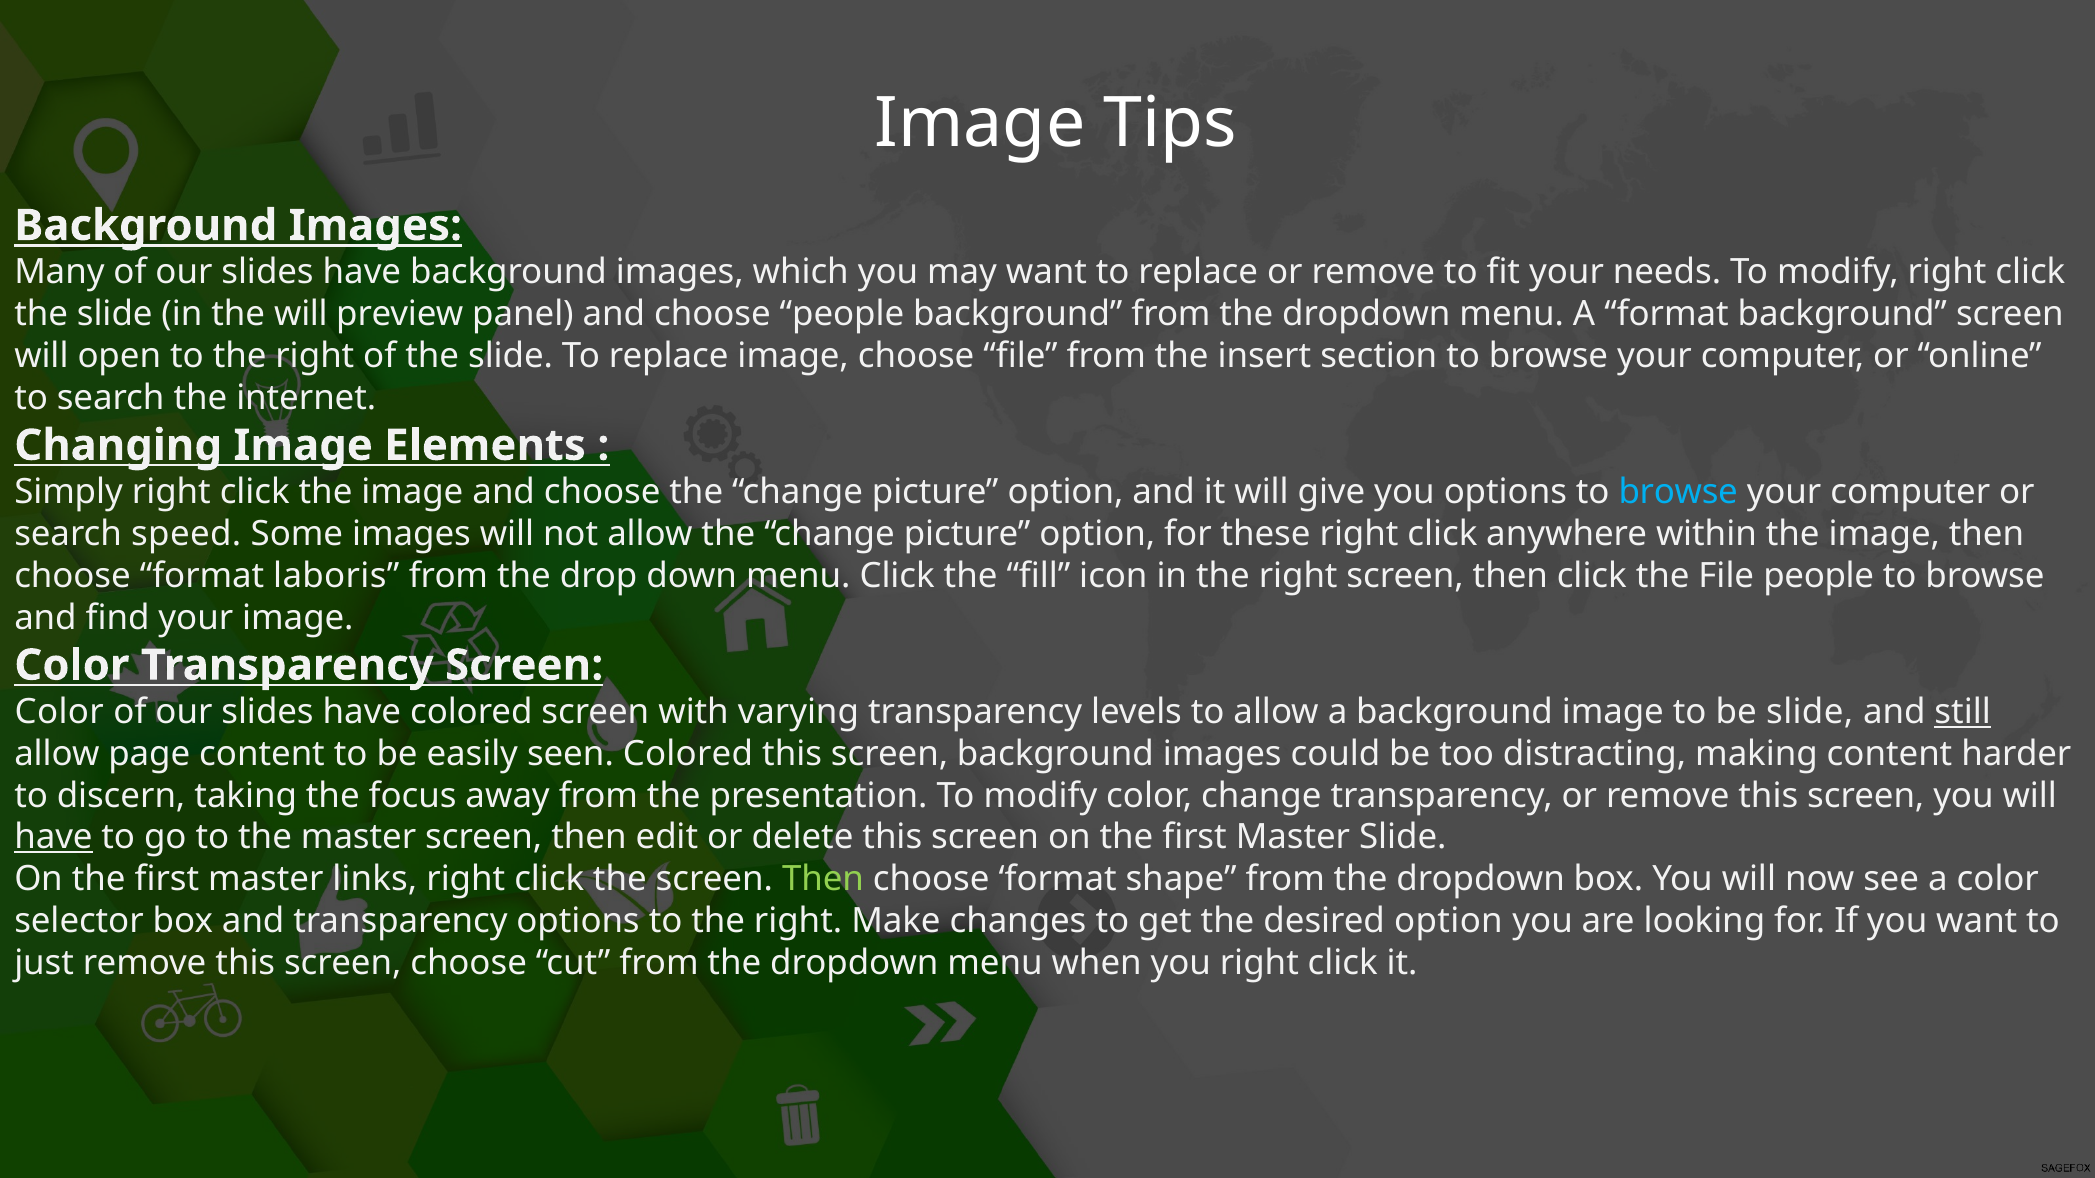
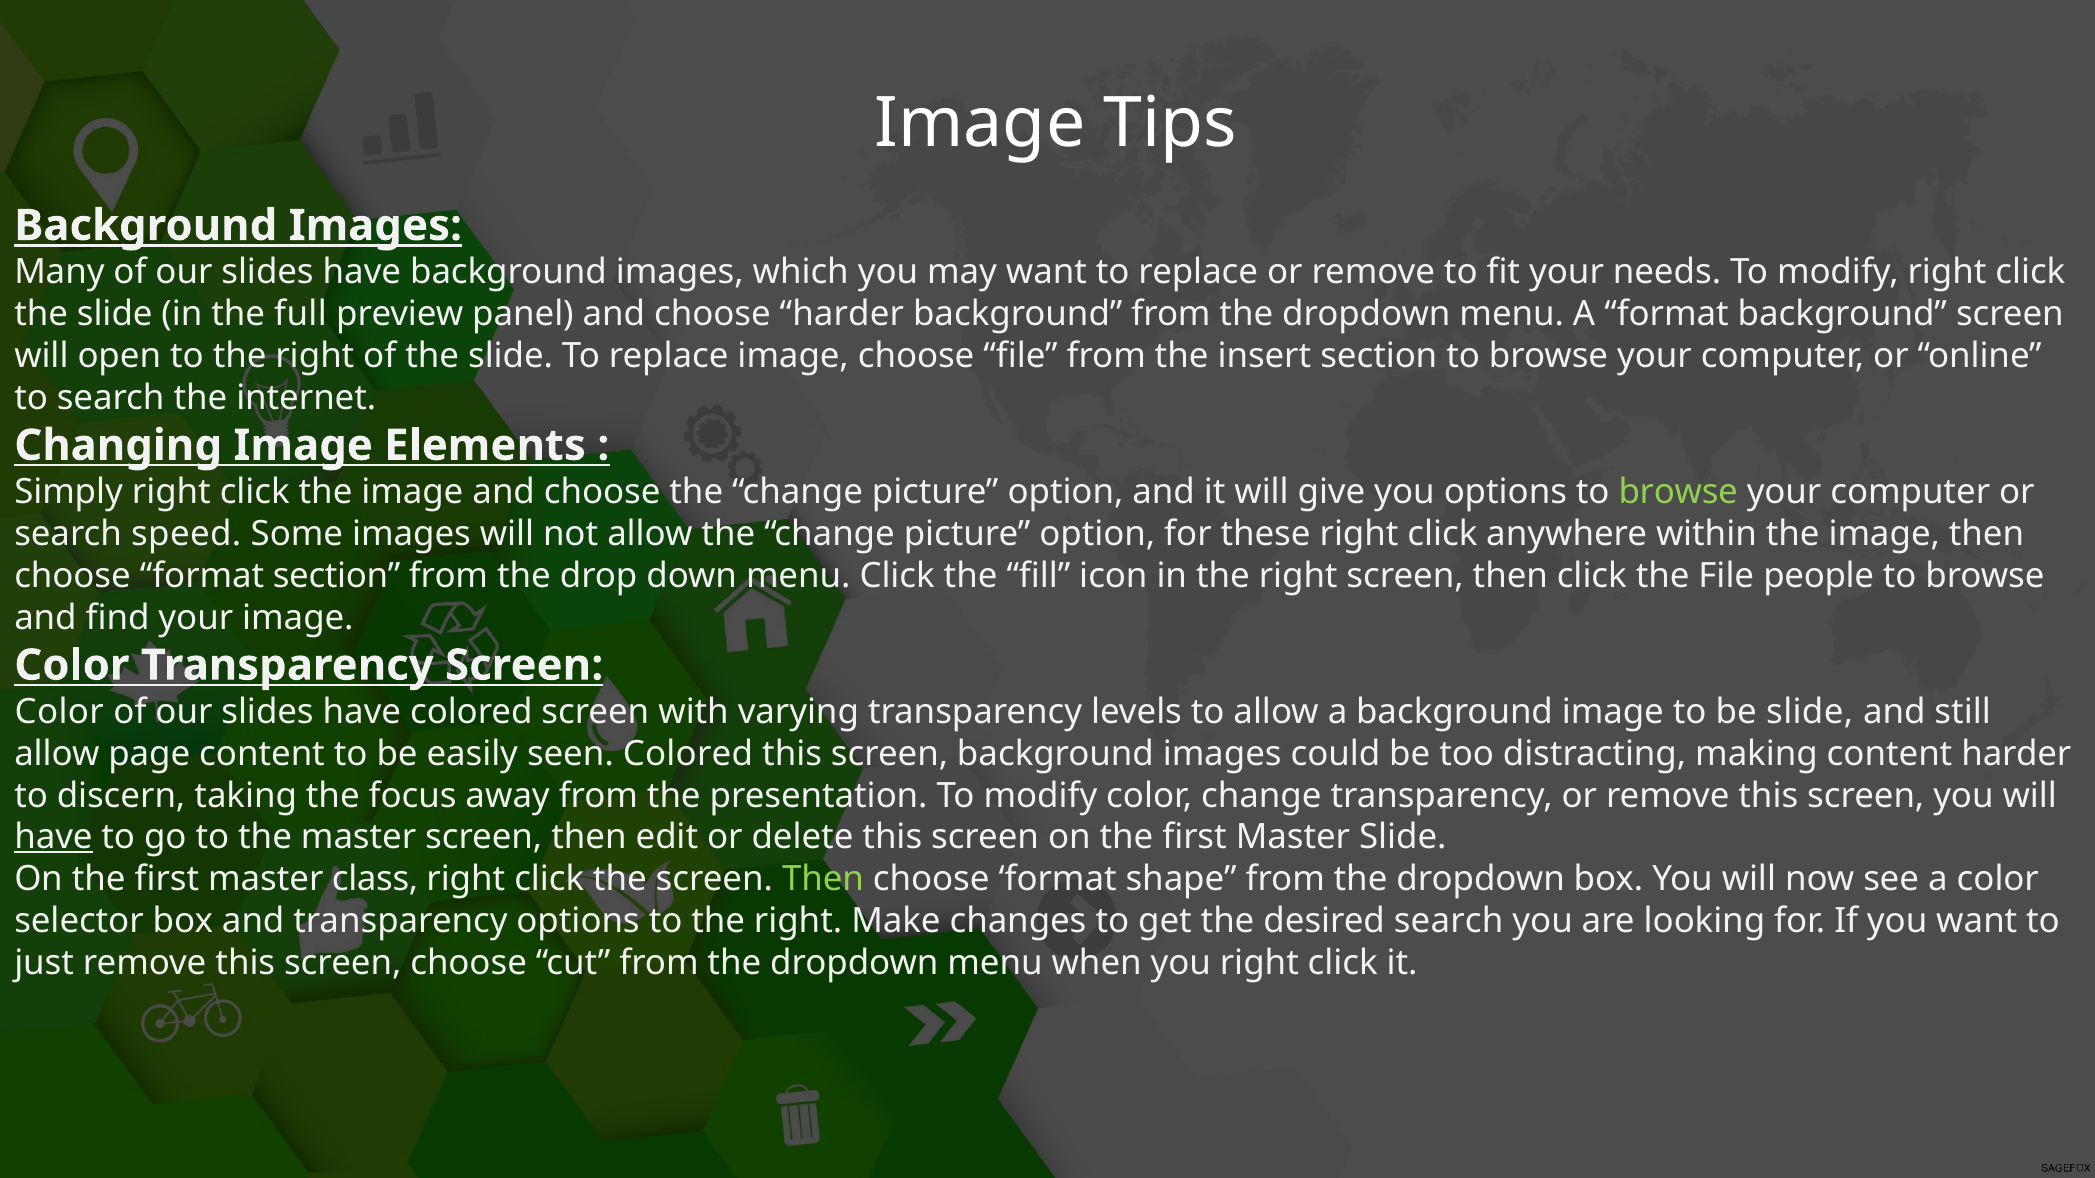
the will: will -> full
choose people: people -> harder
browse at (1678, 492) colour: light blue -> light green
format laboris: laboris -> section
still underline: present -> none
links: links -> class
desired option: option -> search
